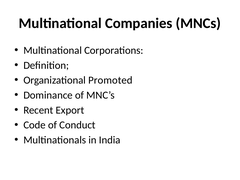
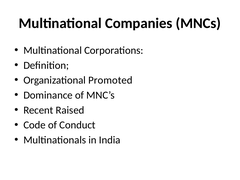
Export: Export -> Raised
